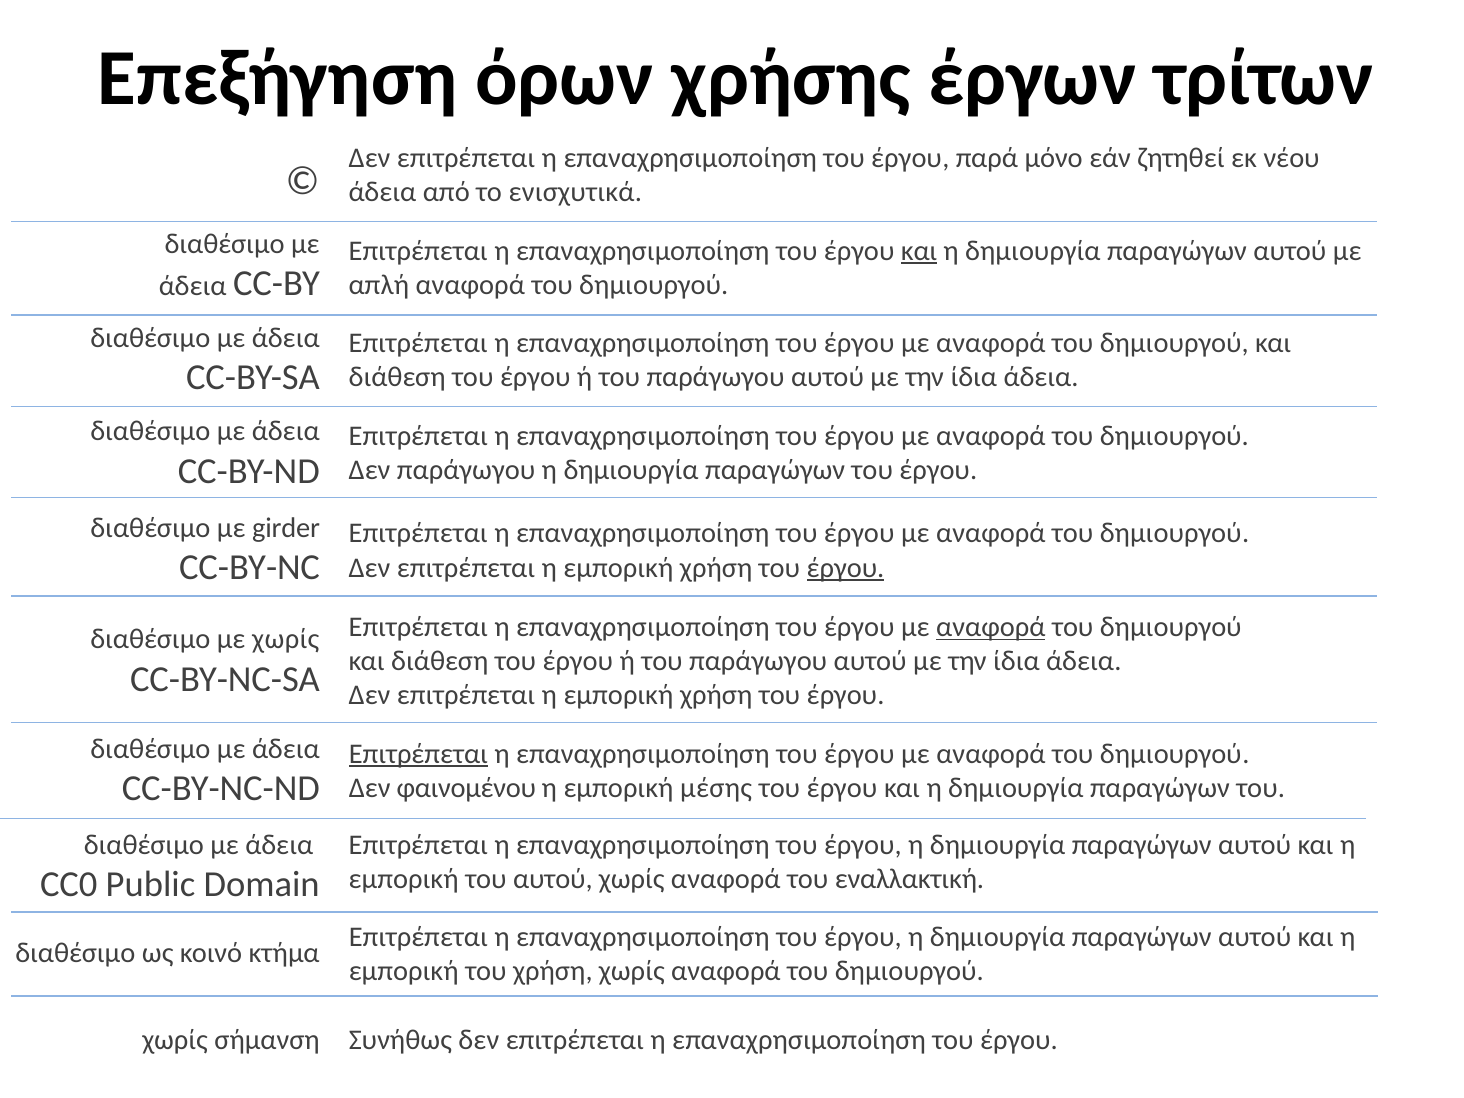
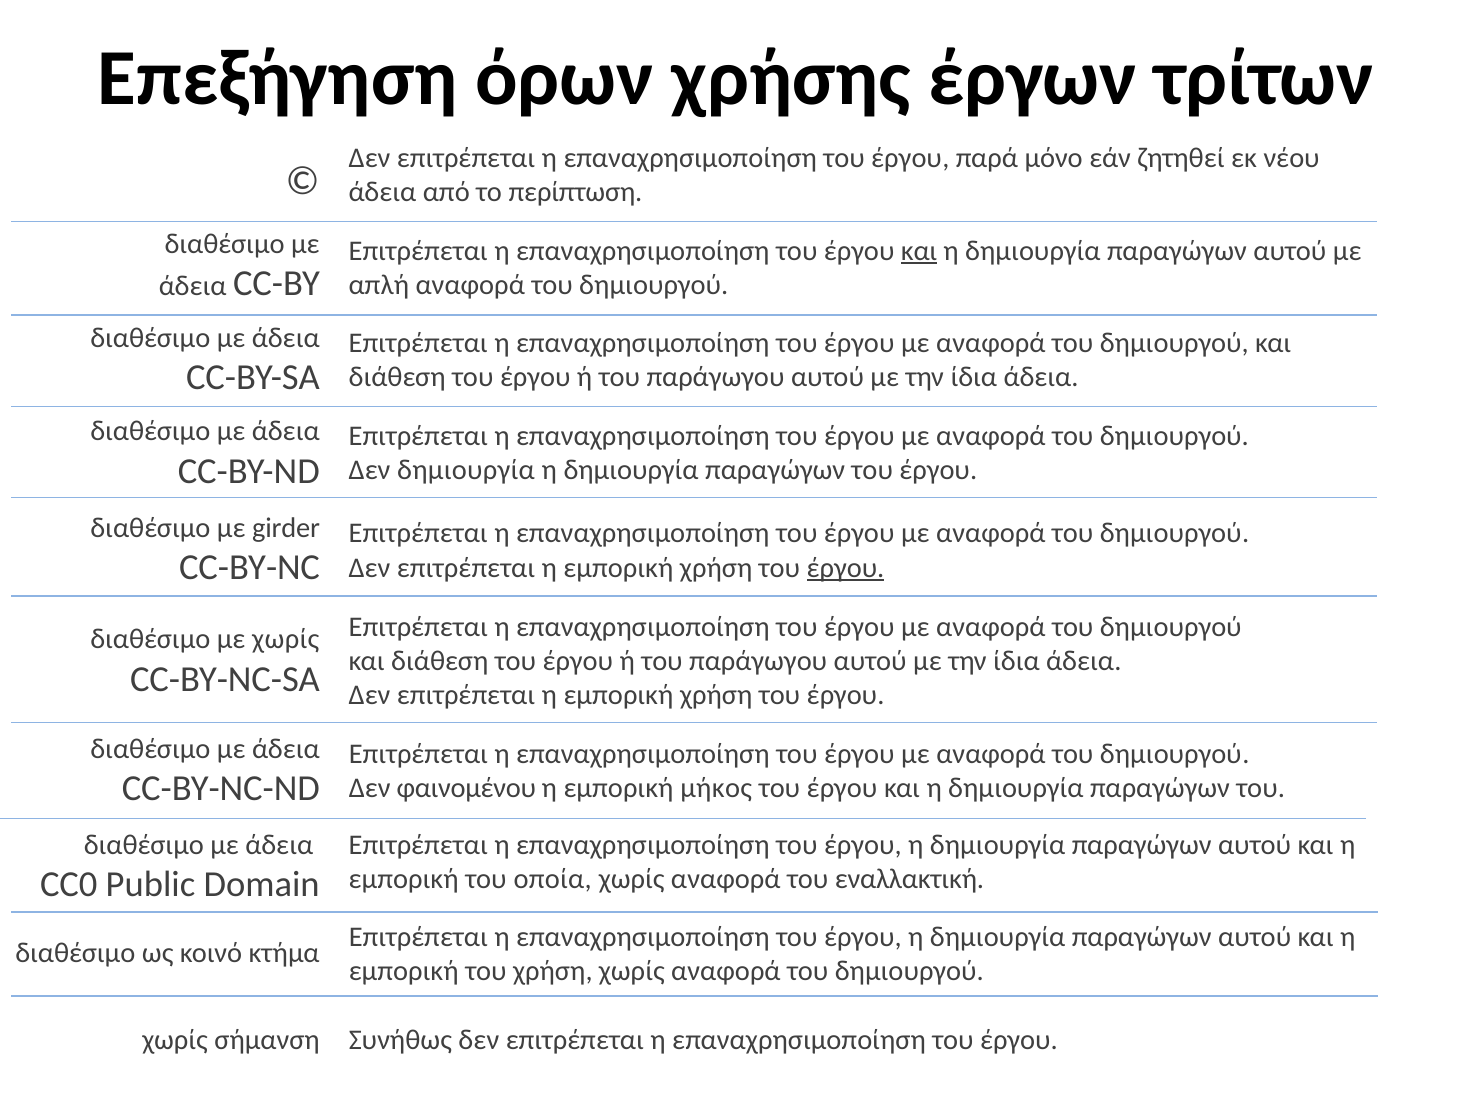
ενισχυτικά: ενισχυτικά -> περίπτωση
Δεν παράγωγου: παράγωγου -> δημιουργία
αναφορά at (991, 627) underline: present -> none
Επιτρέπεται at (418, 754) underline: present -> none
μέσης: μέσης -> μήκος
του αυτού: αυτού -> οποία
